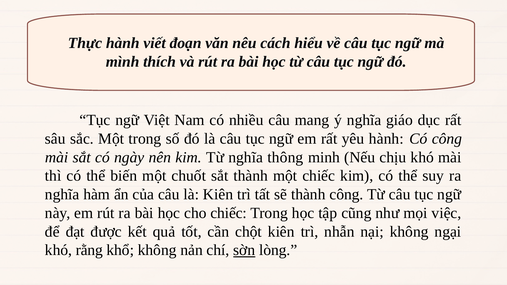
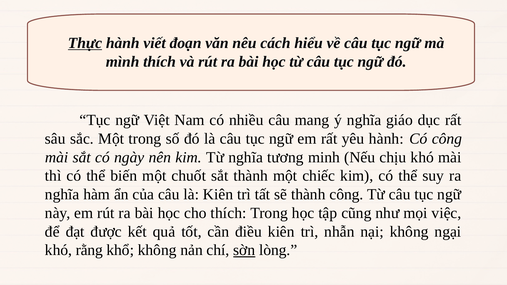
Thực underline: none -> present
thông: thông -> tương
cho chiếc: chiếc -> thích
chột: chột -> điều
